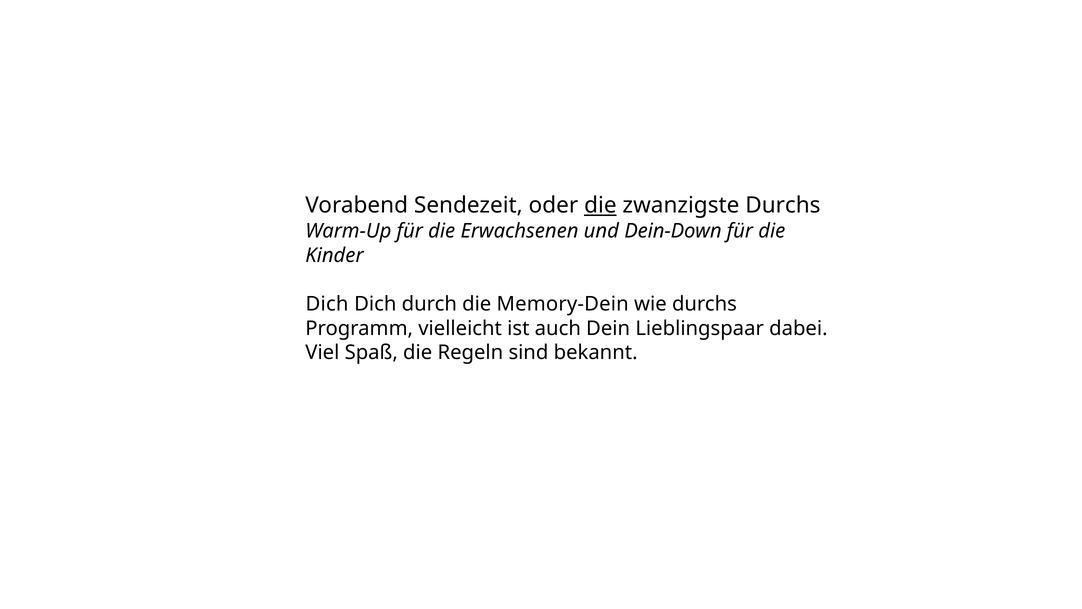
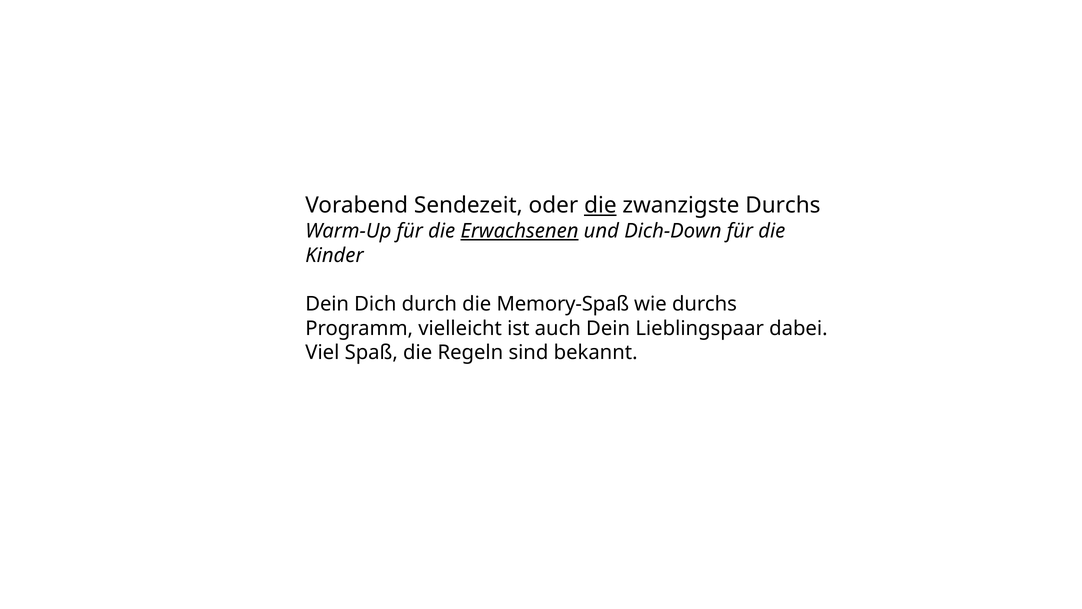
Erwachsenen underline: none -> present
Dein-Down: Dein-Down -> Dich-Down
Dich at (327, 304): Dich -> Dein
Memory-Dein: Memory-Dein -> Memory-Spaß
